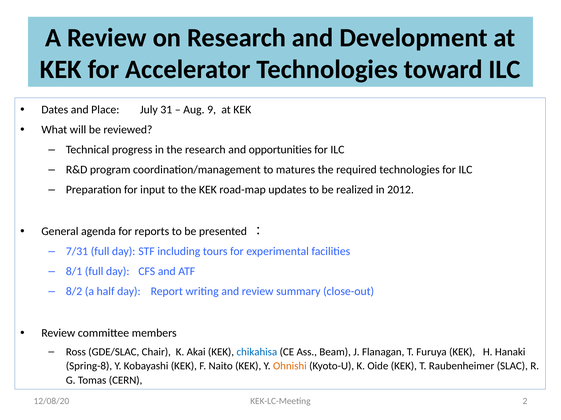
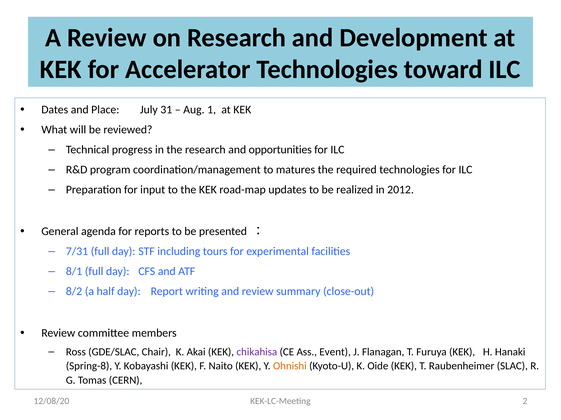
9: 9 -> 1
chikahisa colour: blue -> purple
Beam: Beam -> Event
